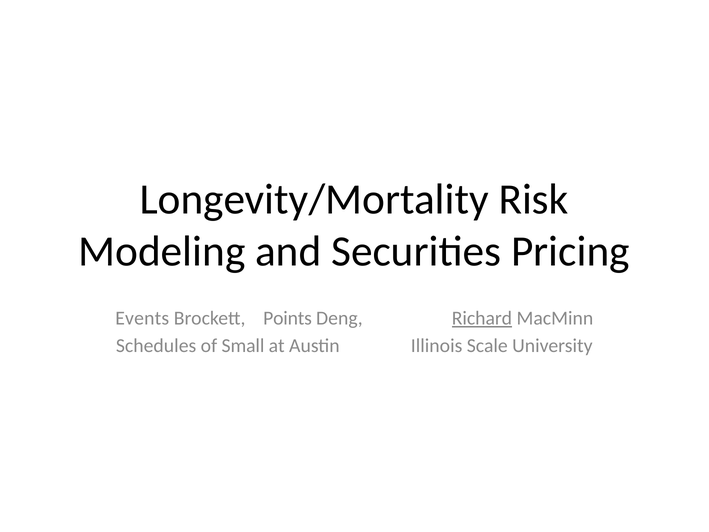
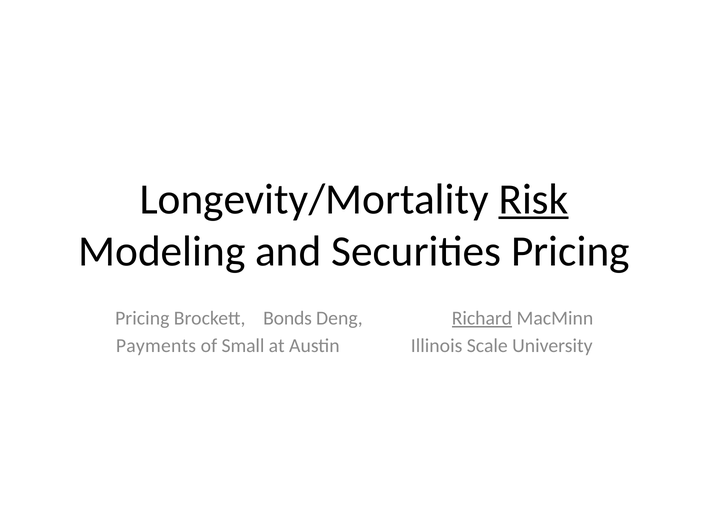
Risk underline: none -> present
Events at (142, 318): Events -> Pricing
Points: Points -> Bonds
Schedules: Schedules -> Payments
